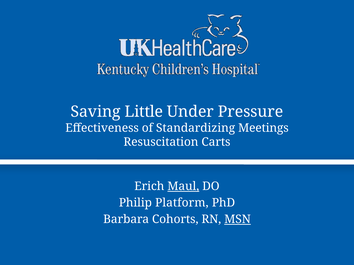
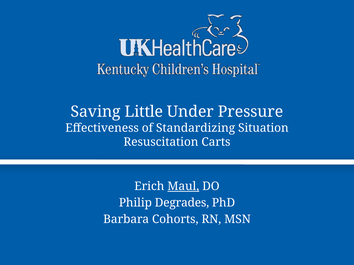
Meetings: Meetings -> Situation
Platform: Platform -> Degrades
MSN underline: present -> none
